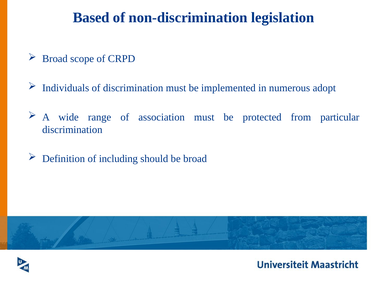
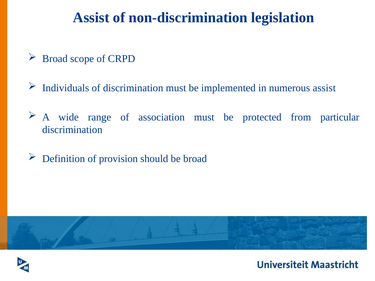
Based at (91, 18): Based -> Assist
numerous adopt: adopt -> assist
including: including -> provision
